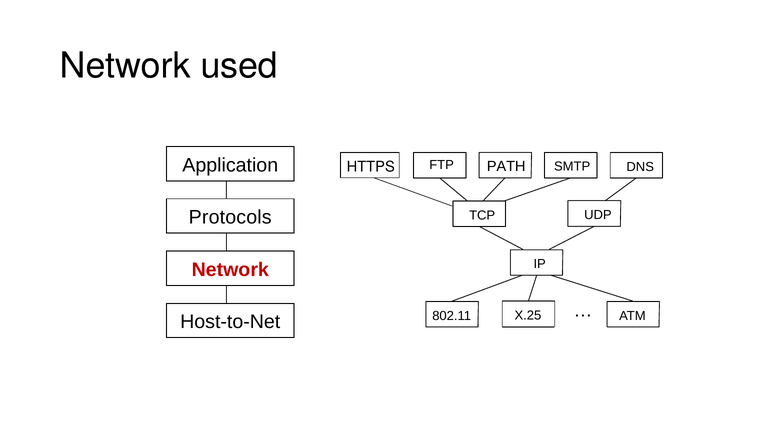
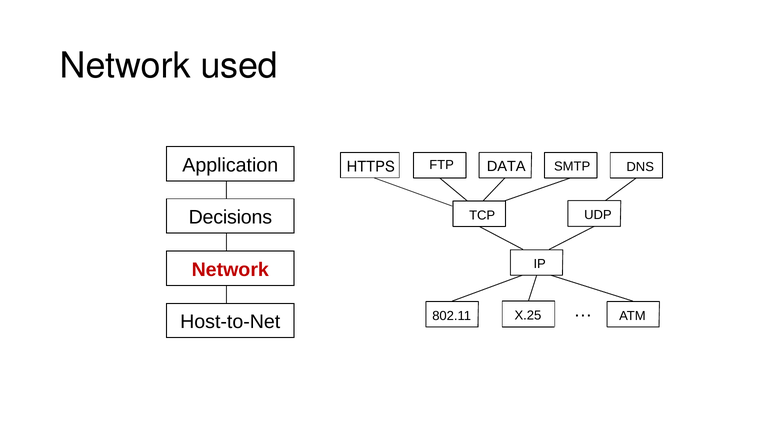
PATH: PATH -> DATA
Protocols: Protocols -> Decisions
